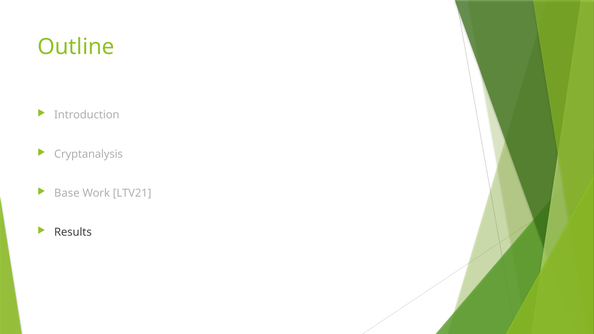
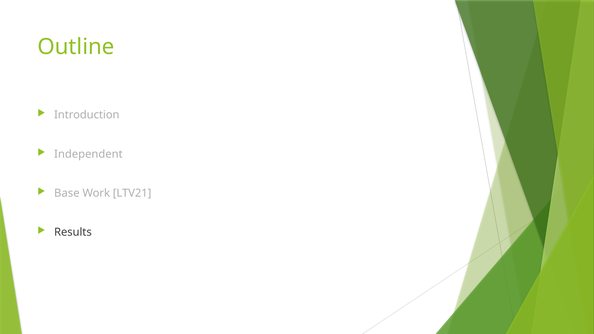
Cryptanalysis: Cryptanalysis -> Independent
